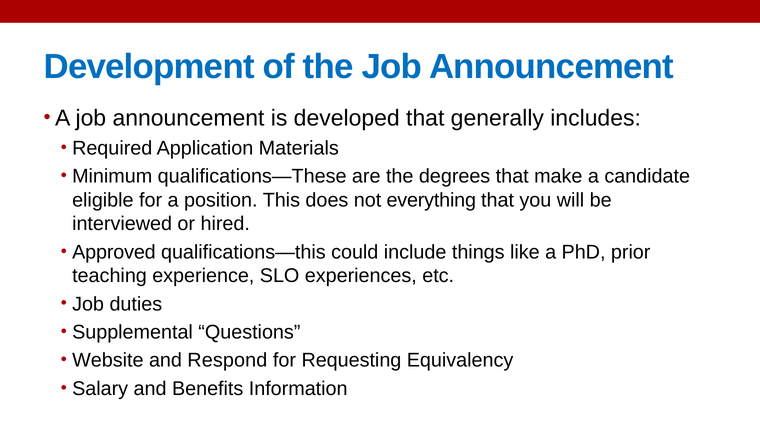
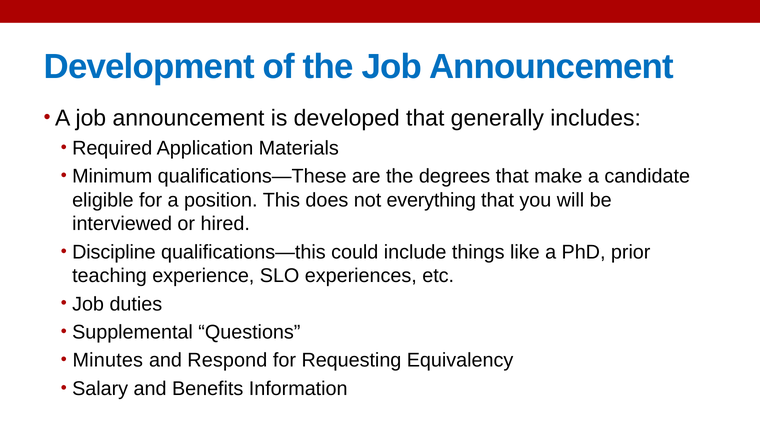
Approved: Approved -> Discipline
Website: Website -> Minutes
